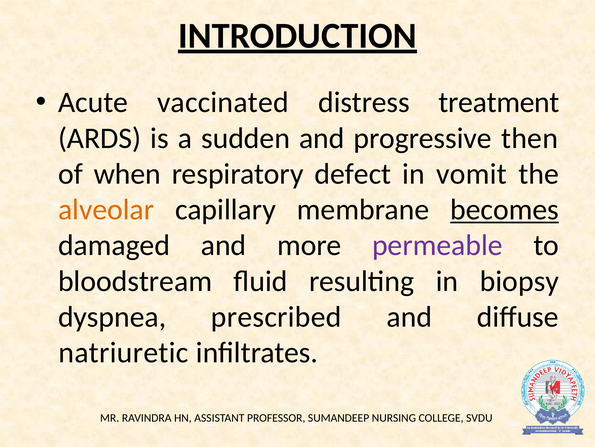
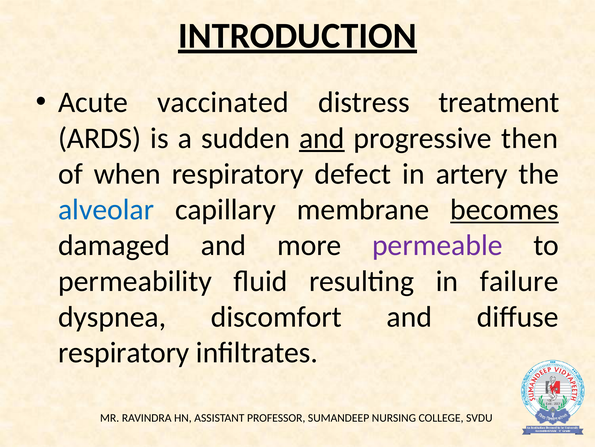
and at (322, 138) underline: none -> present
vomit: vomit -> artery
alveolar colour: orange -> blue
bloodstream: bloodstream -> permeability
biopsy: biopsy -> failure
prescribed: prescribed -> discomfort
natriuretic at (123, 352): natriuretic -> respiratory
